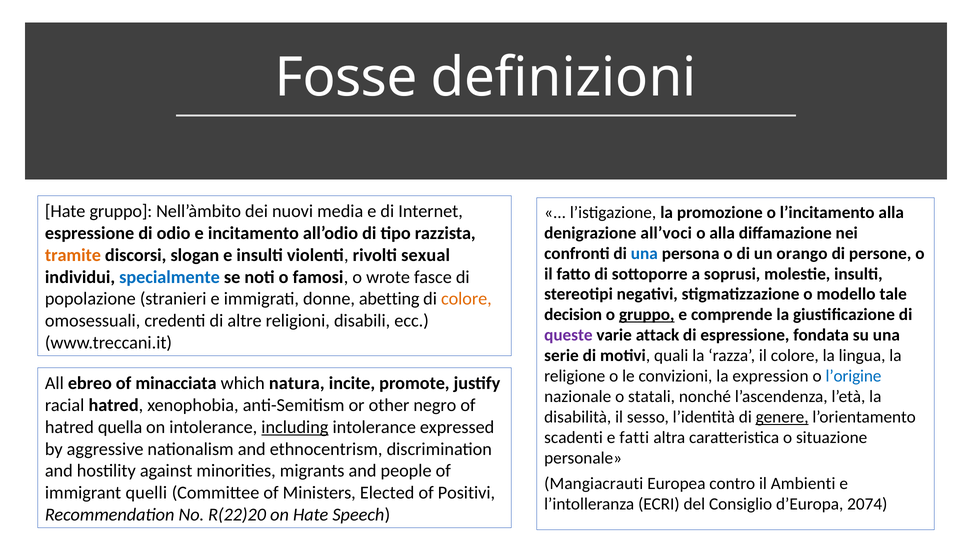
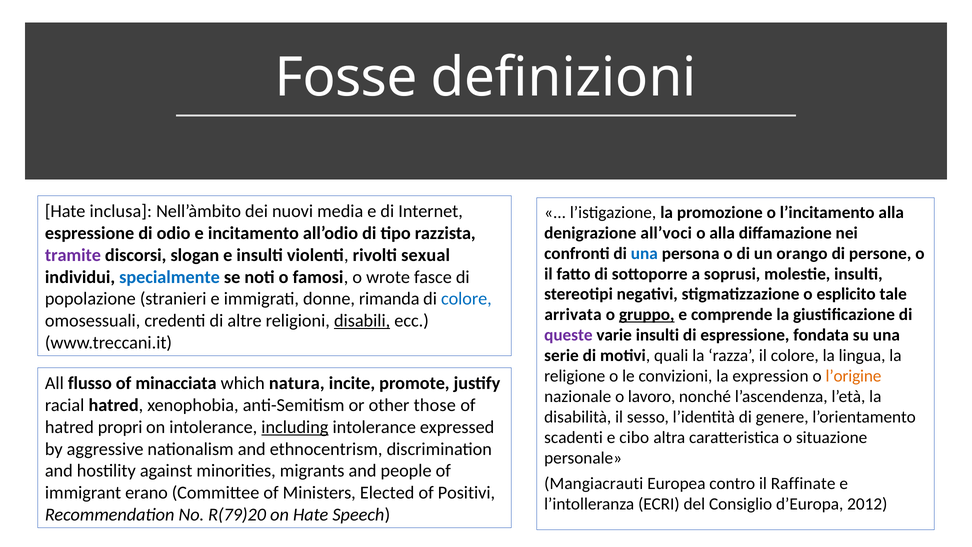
Hate gruppo: gruppo -> inclusa
tramite colour: orange -> purple
modello: modello -> esplicito
abetting: abetting -> rimanda
colore at (466, 299) colour: orange -> blue
decision: decision -> arrivata
disabili underline: none -> present
varie attack: attack -> insulti
l’origine colour: blue -> orange
ebreo: ebreo -> flusso
statali: statali -> lavoro
negro: negro -> those
genere underline: present -> none
quella: quella -> propri
fatti: fatti -> cibo
Ambienti: Ambienti -> Raffinate
quelli: quelli -> erano
2074: 2074 -> 2012
R(22)20: R(22)20 -> R(79)20
